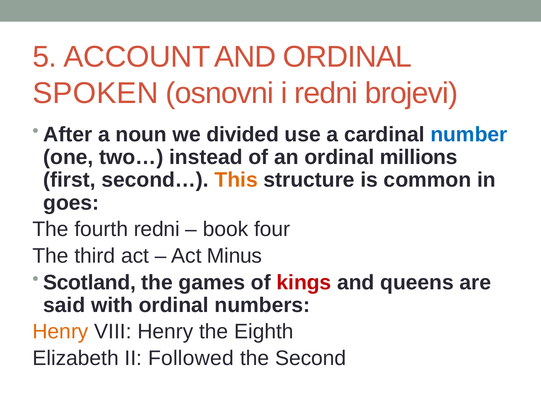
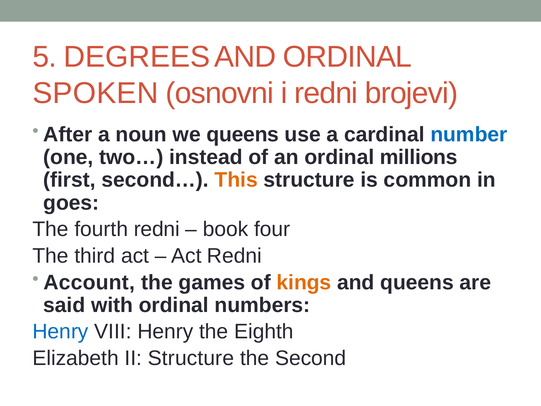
ACCOUNT: ACCOUNT -> DEGREES
we divided: divided -> queens
Act Minus: Minus -> Redni
Scotland: Scotland -> Account
kings colour: red -> orange
Henry at (60, 331) colour: orange -> blue
II Followed: Followed -> Structure
